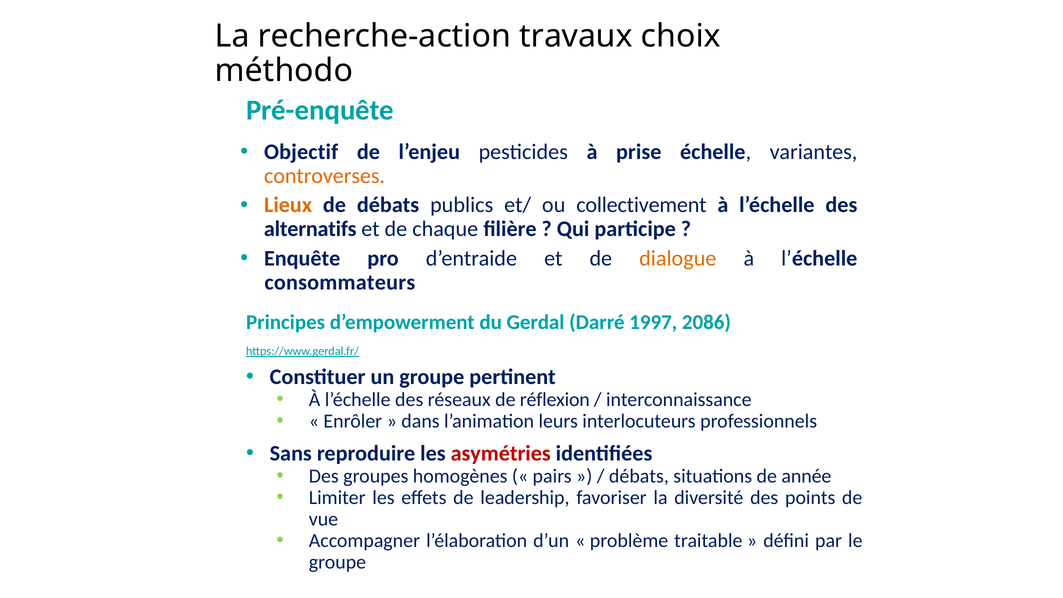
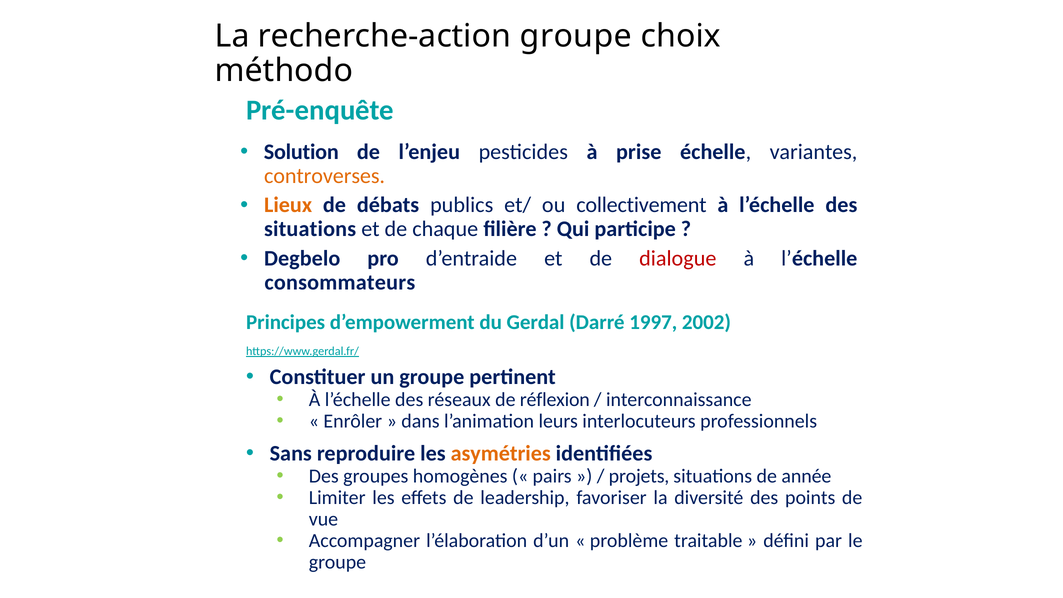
recherche-action travaux: travaux -> groupe
Objectif: Objectif -> Solution
alternatifs at (310, 229): alternatifs -> situations
Enquête: Enquête -> Degbelo
dialogue colour: orange -> red
2086: 2086 -> 2002
asymétries colour: red -> orange
débats at (639, 476): débats -> projets
